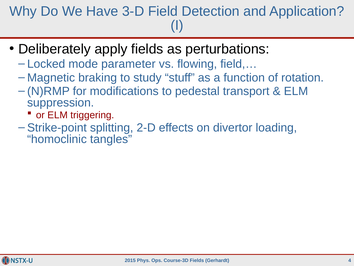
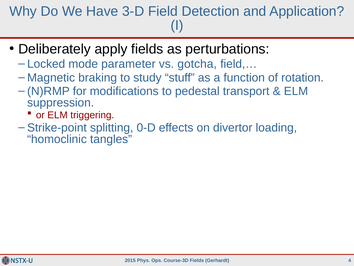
flowing: flowing -> gotcha
2-D: 2-D -> 0-D
